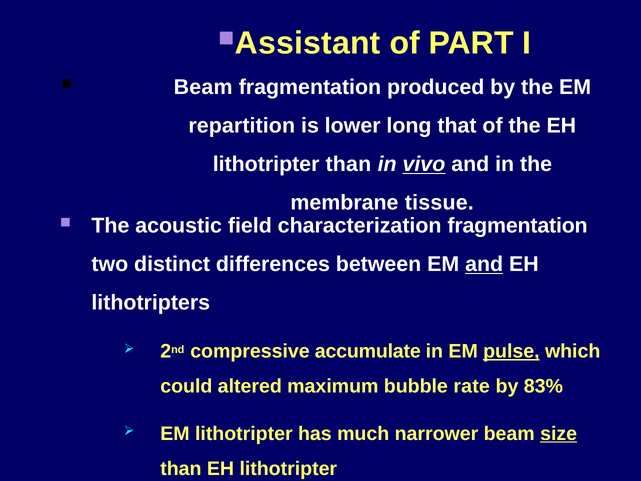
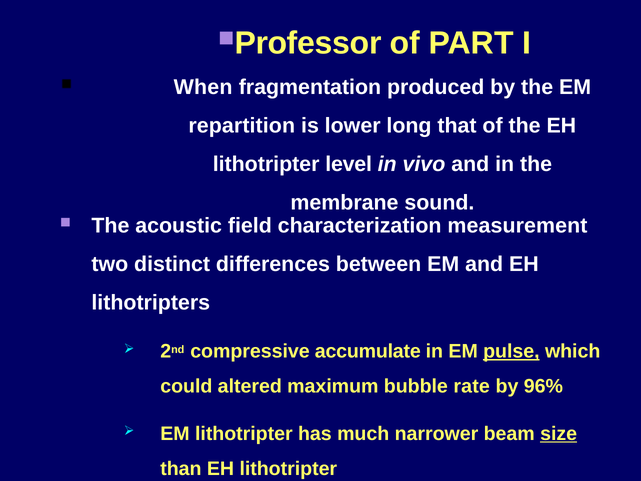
Assistant: Assistant -> Professor
Beam at (203, 87): Beam -> When
lithotripter than: than -> level
vivo underline: present -> none
tissue: tissue -> sound
characterization fragmentation: fragmentation -> measurement
and at (484, 264) underline: present -> none
83%: 83% -> 96%
